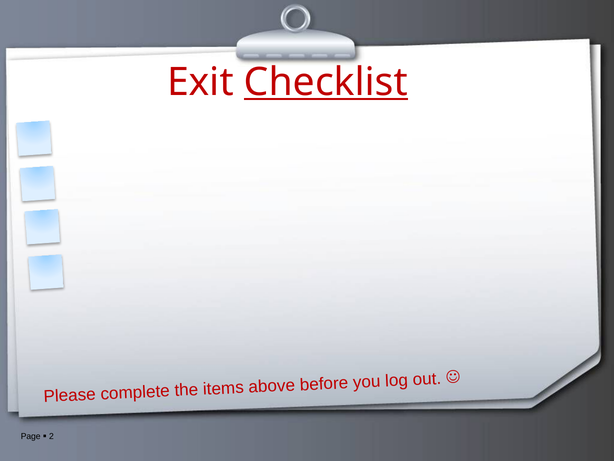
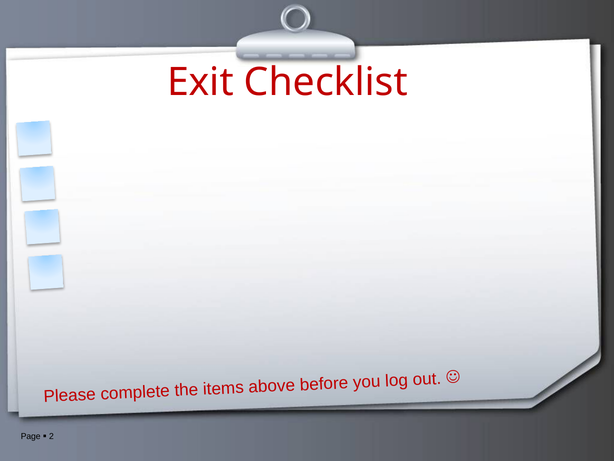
Checklist underline: present -> none
